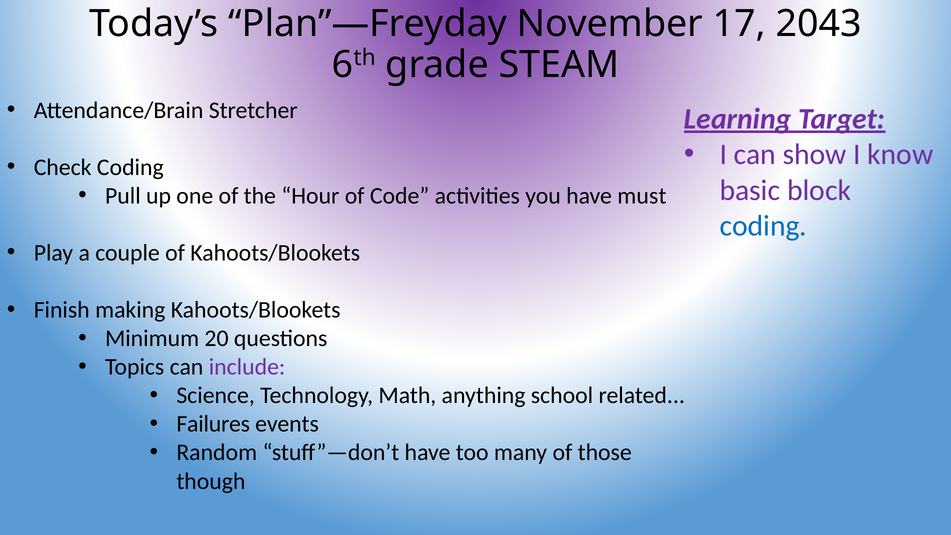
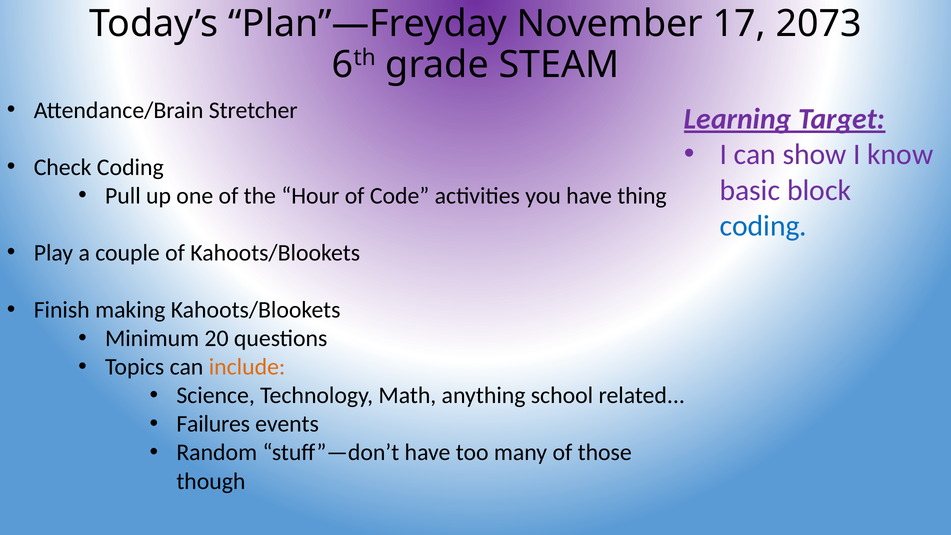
2043: 2043 -> 2073
must: must -> thing
include colour: purple -> orange
